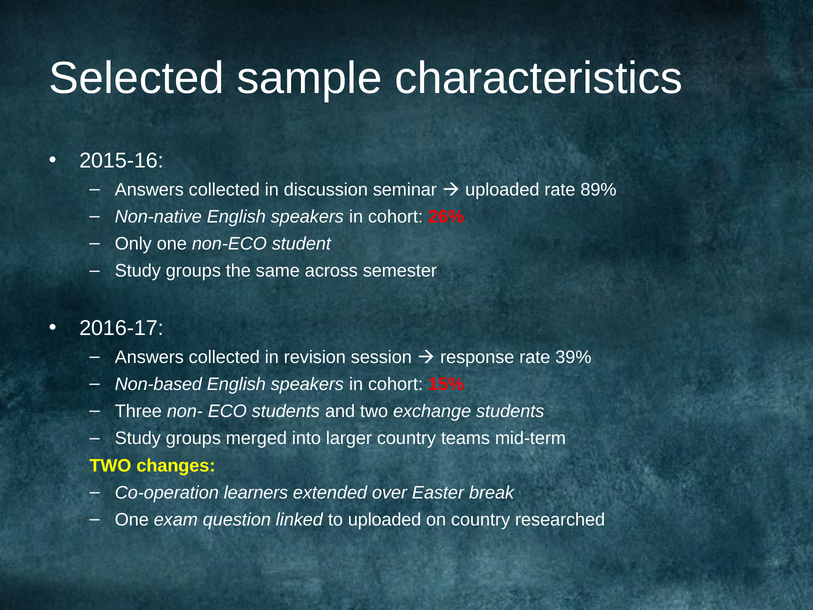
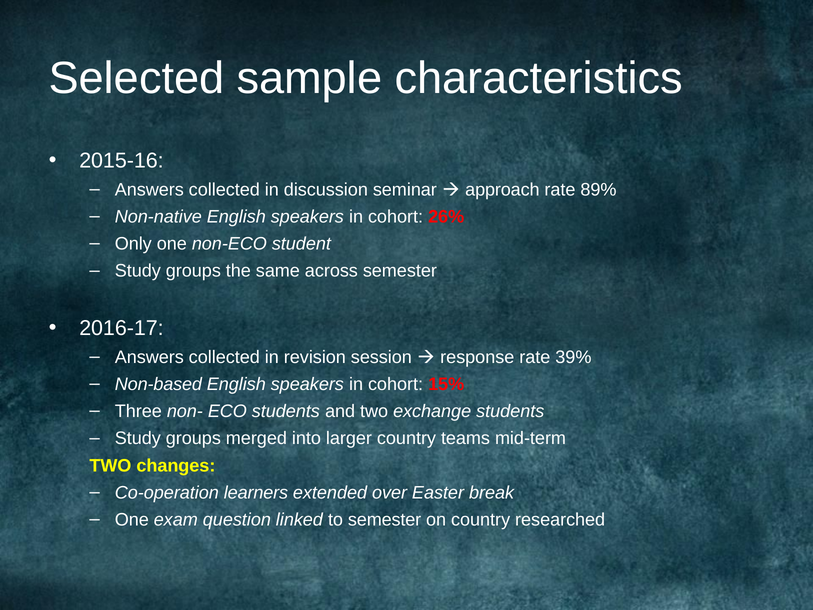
uploaded at (502, 190): uploaded -> approach
to uploaded: uploaded -> semester
